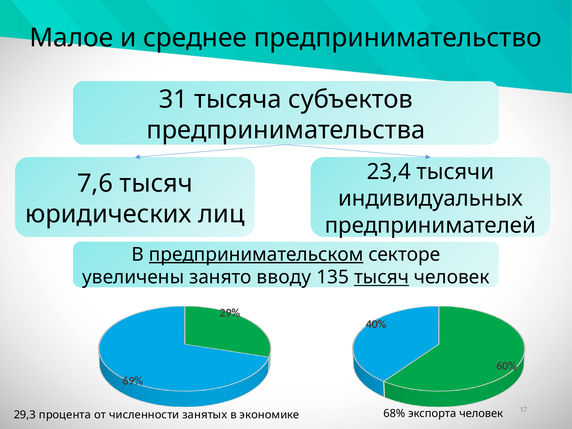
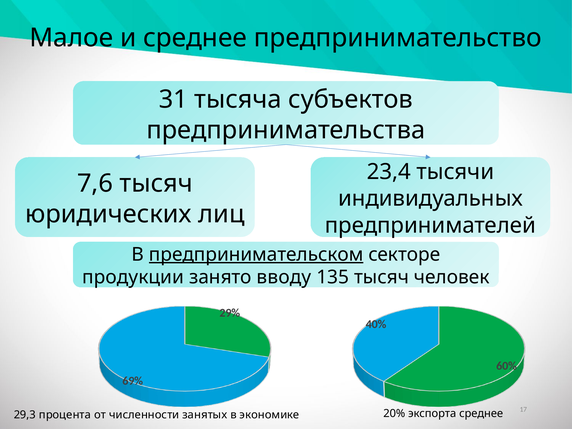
увеличены: увеличены -> продукции
тысяч at (382, 277) underline: present -> none
68%: 68% -> 20%
экспорта человек: человек -> среднее
